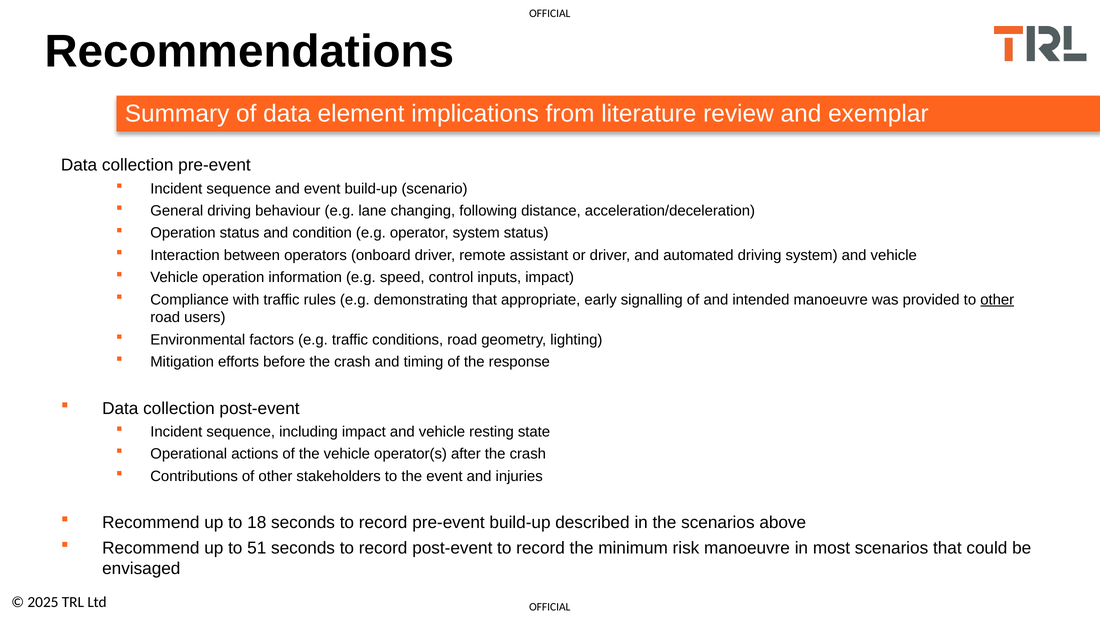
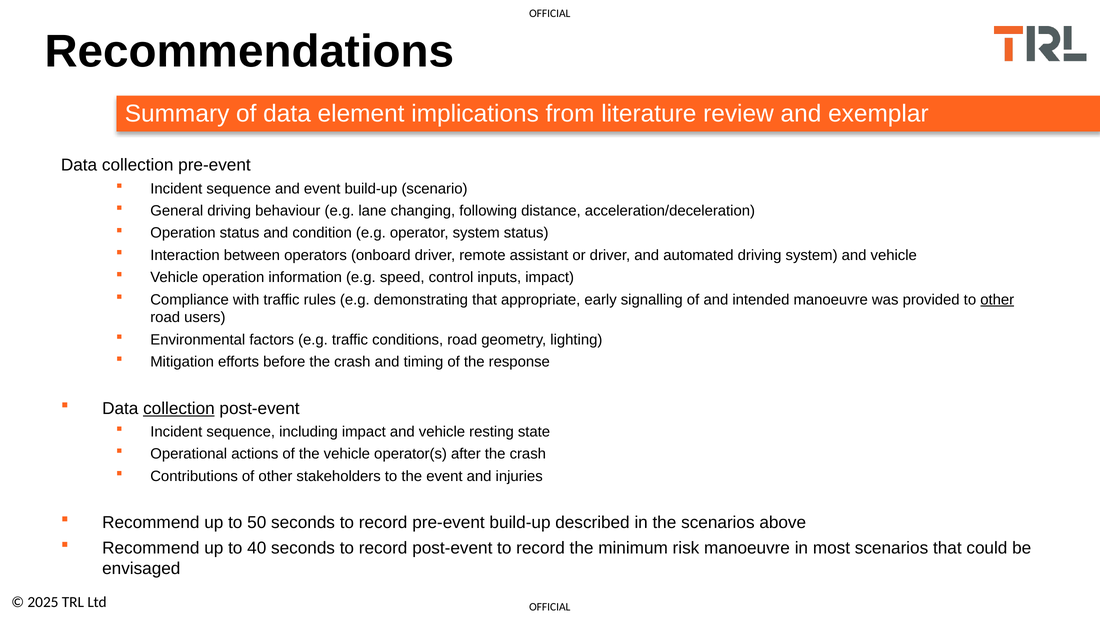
collection at (179, 408) underline: none -> present
18: 18 -> 50
51: 51 -> 40
